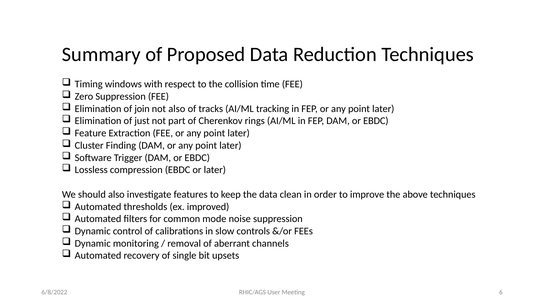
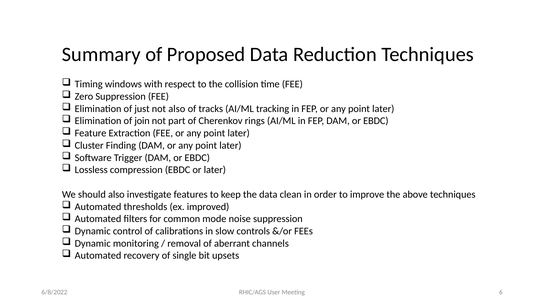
join: join -> just
just: just -> join
